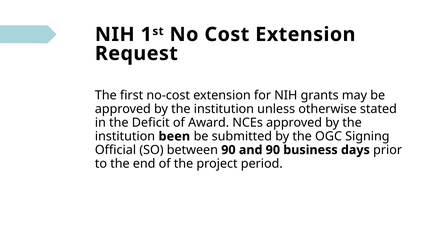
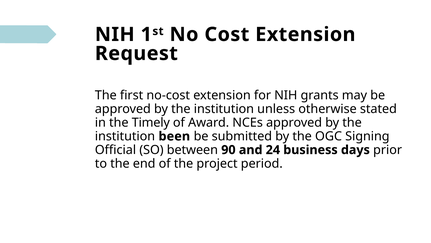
Deficit: Deficit -> Timely
and 90: 90 -> 24
